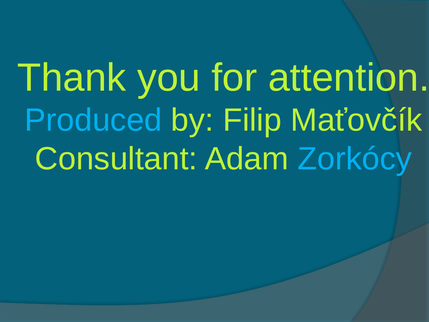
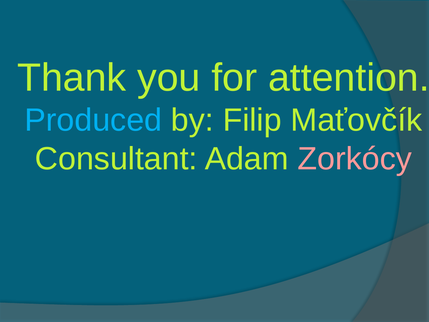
Zorkócy colour: light blue -> pink
